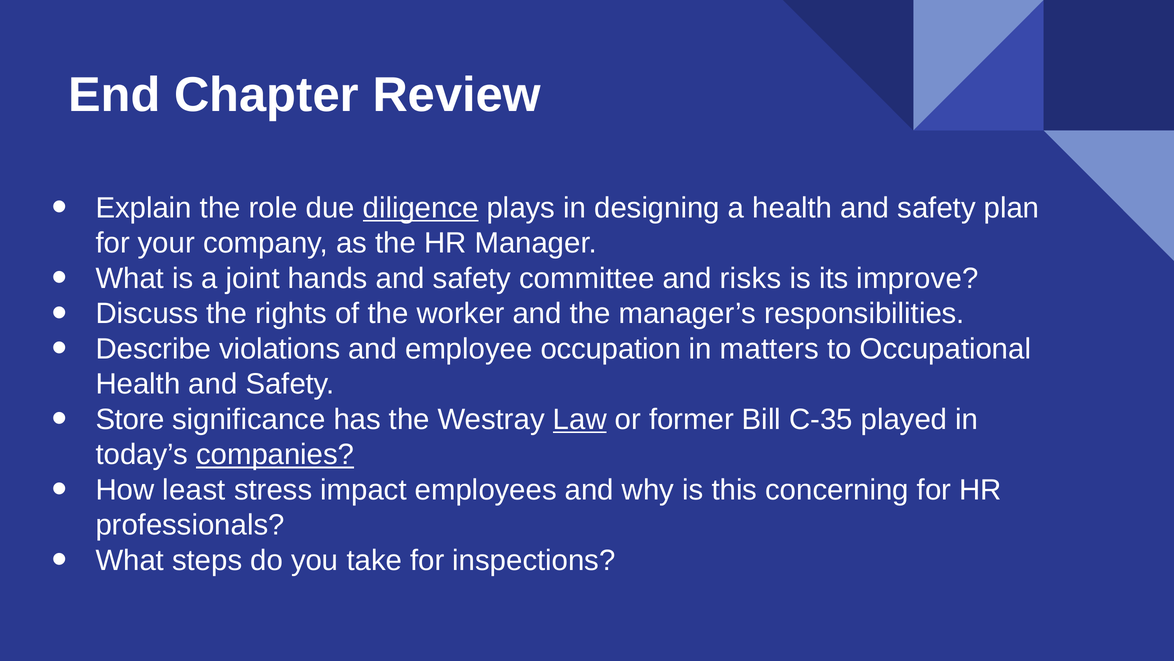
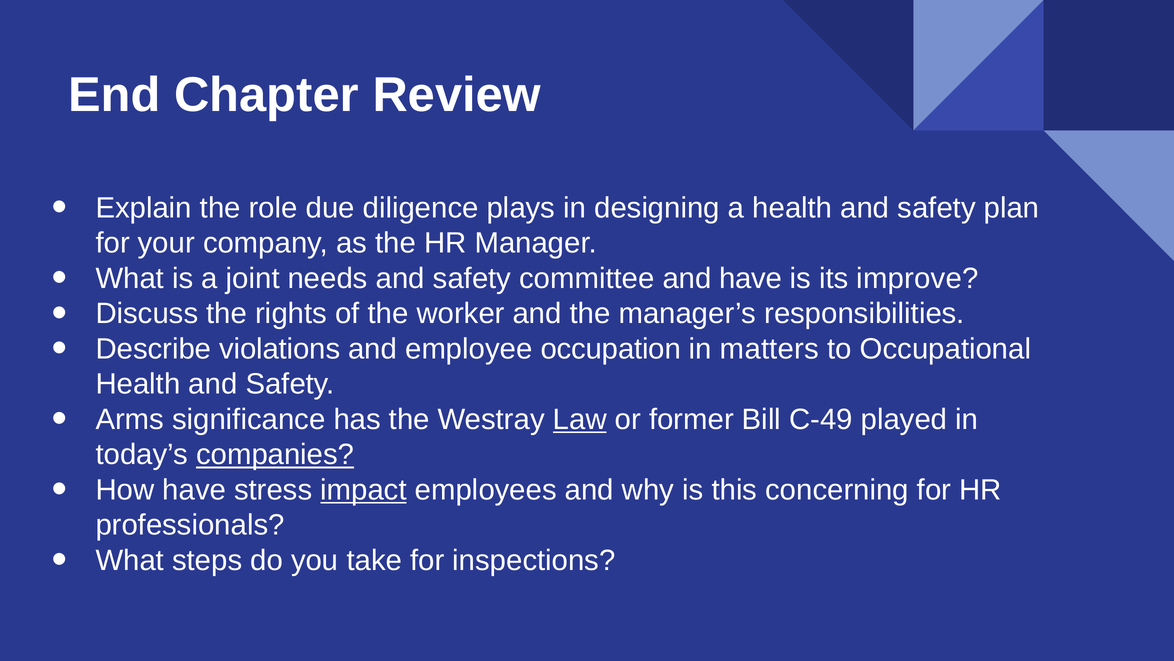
diligence underline: present -> none
hands: hands -> needs
and risks: risks -> have
Store: Store -> Arms
C-35: C-35 -> C-49
How least: least -> have
impact underline: none -> present
